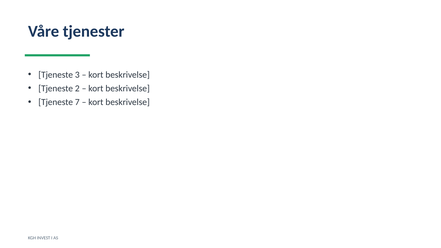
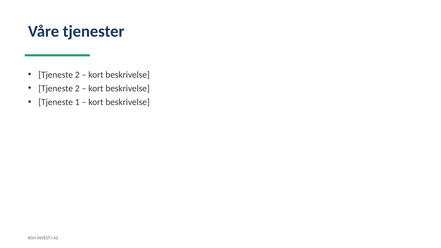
3 at (77, 75): 3 -> 2
7: 7 -> 1
